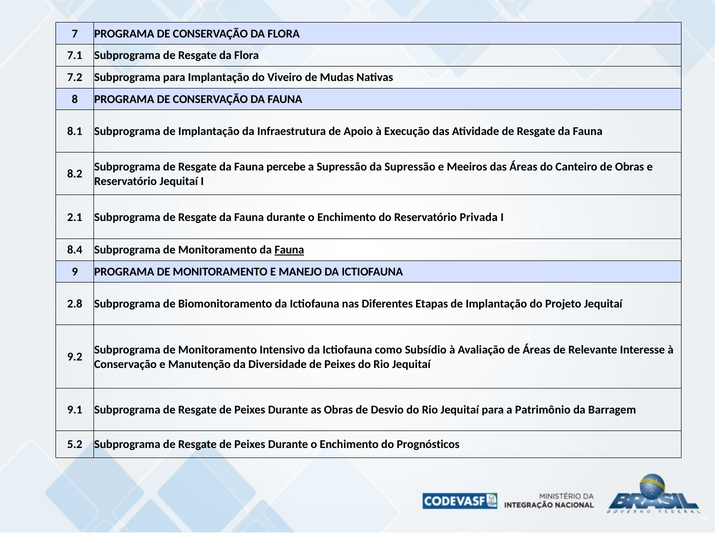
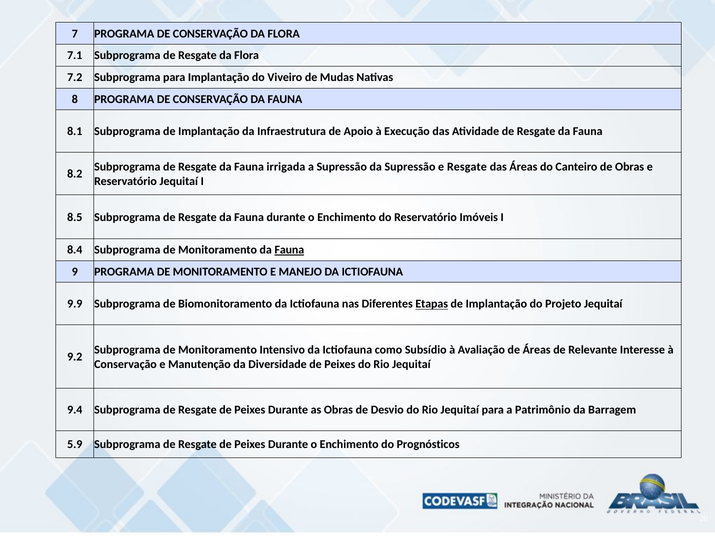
percebe: percebe -> irrigada
e Meeiros: Meeiros -> Resgate
2.1: 2.1 -> 8.5
Privada: Privada -> Imóveis
2.8: 2.8 -> 9.9
Etapas underline: none -> present
9.1: 9.1 -> 9.4
5.2: 5.2 -> 5.9
